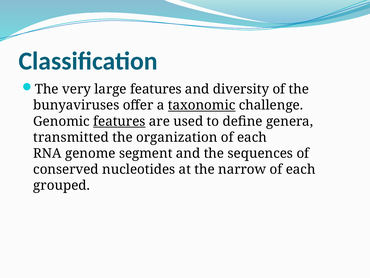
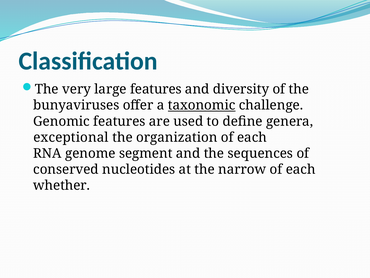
features at (119, 121) underline: present -> none
transmitted: transmitted -> exceptional
grouped: grouped -> whether
